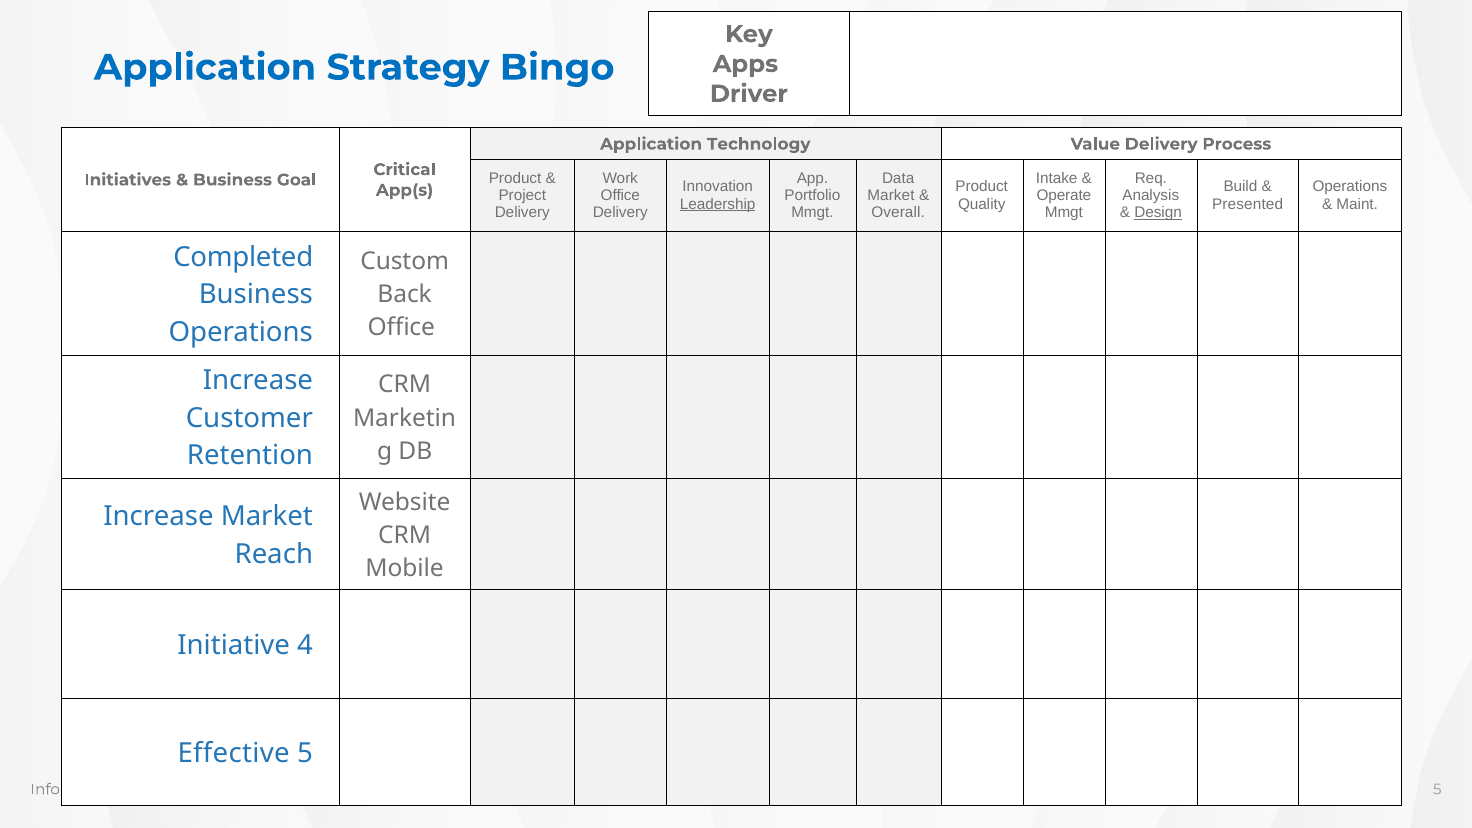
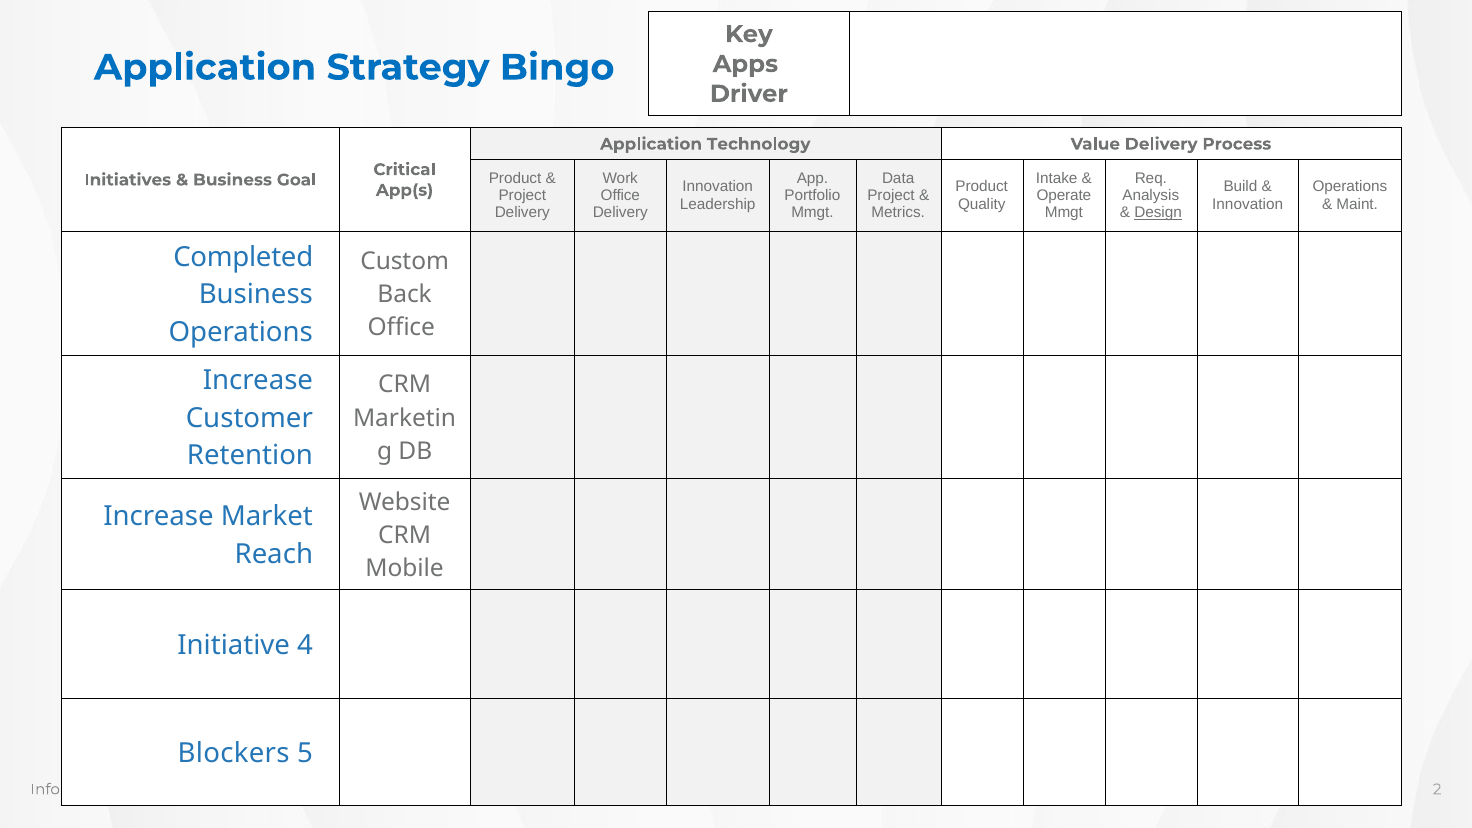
Market at (891, 195): Market -> Project
Leadership underline: present -> none
Presented at (1248, 204): Presented -> Innovation
Overall: Overall -> Metrics
Effective: Effective -> Blockers
5 at (1437, 789): 5 -> 2
